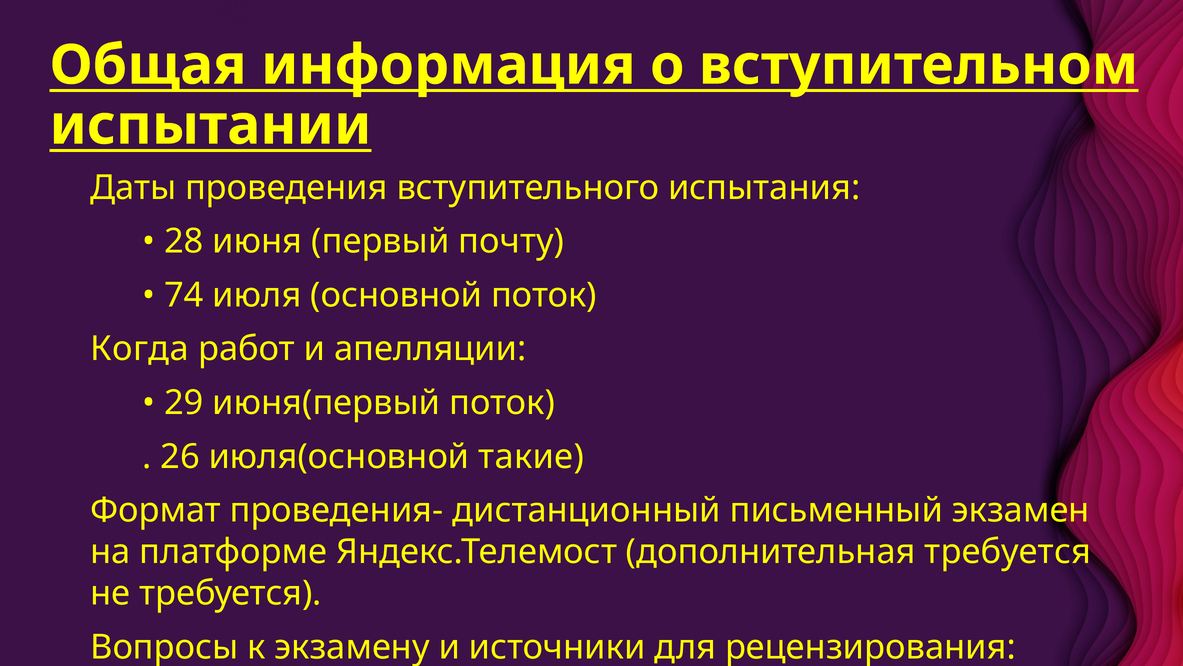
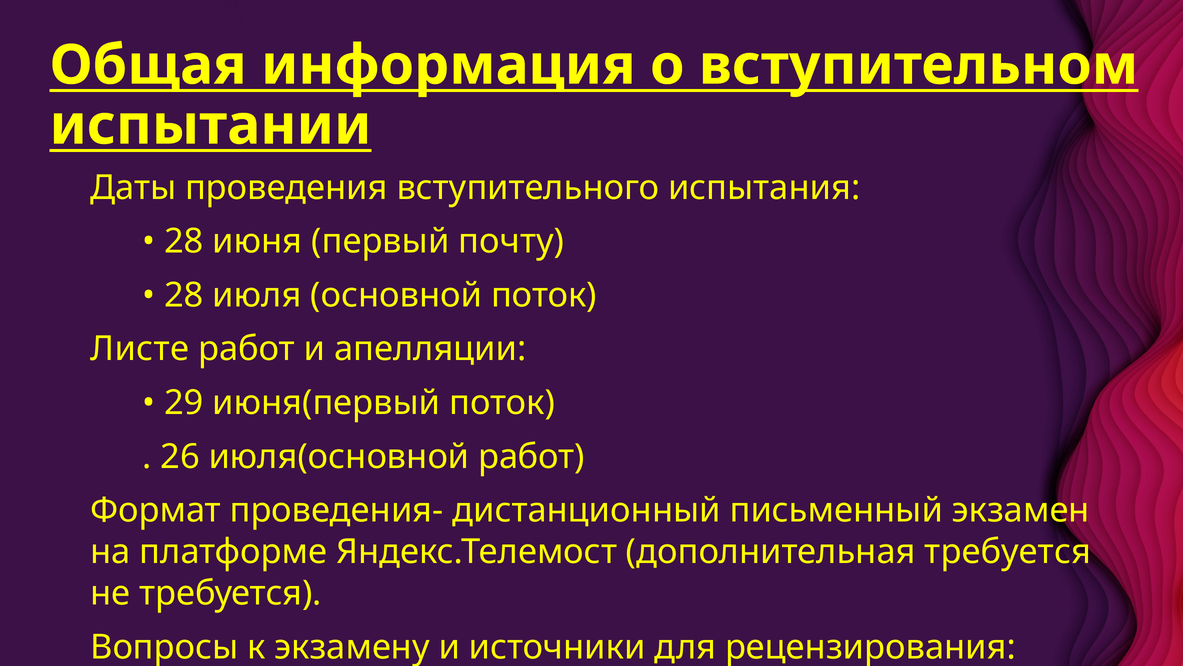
74 at (184, 295): 74 -> 28
Когда: Когда -> Листе
июля(основной такие: такие -> работ
